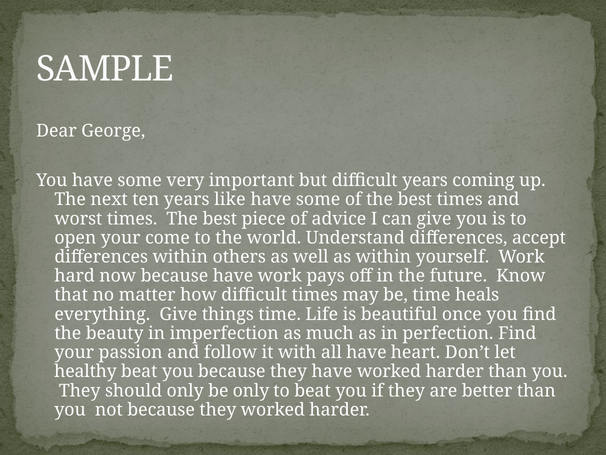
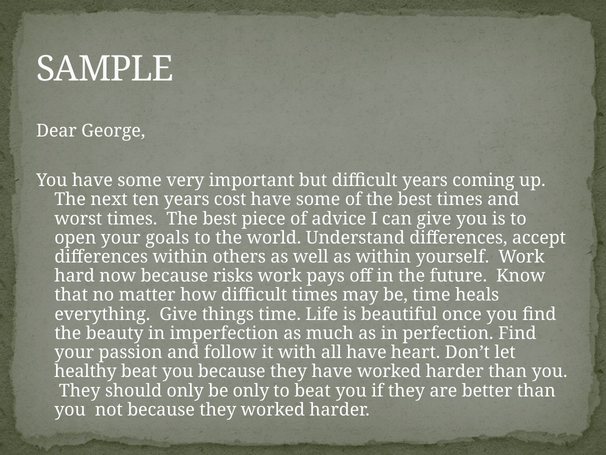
like: like -> cost
come: come -> goals
because have: have -> risks
